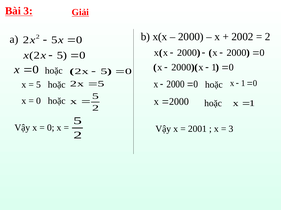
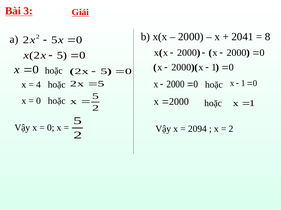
2002: 2002 -> 2041
2 at (268, 37): 2 -> 8
5 at (38, 85): 5 -> 4
2001: 2001 -> 2094
3 at (231, 129): 3 -> 2
